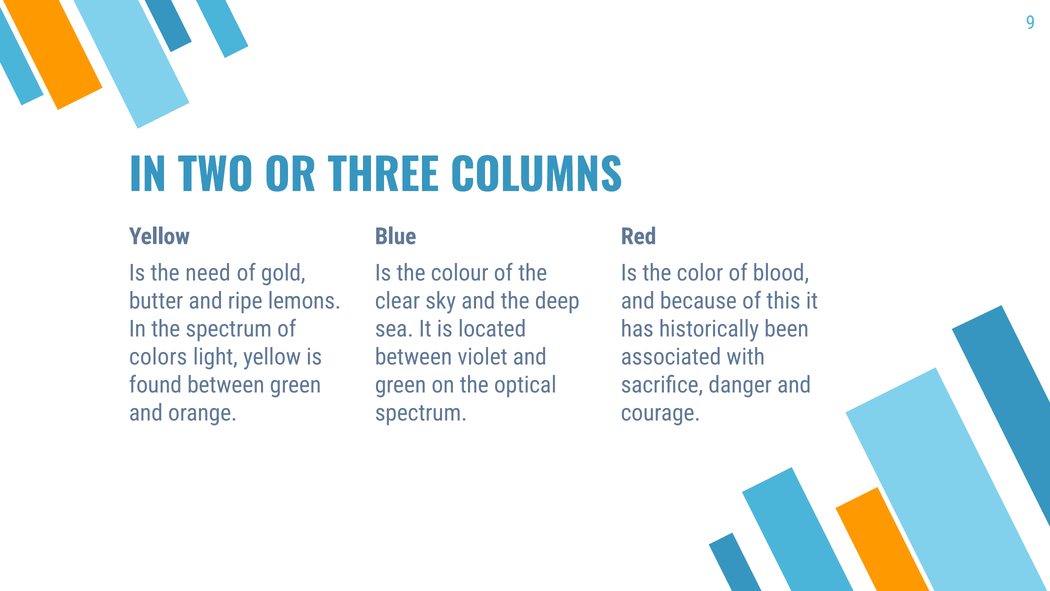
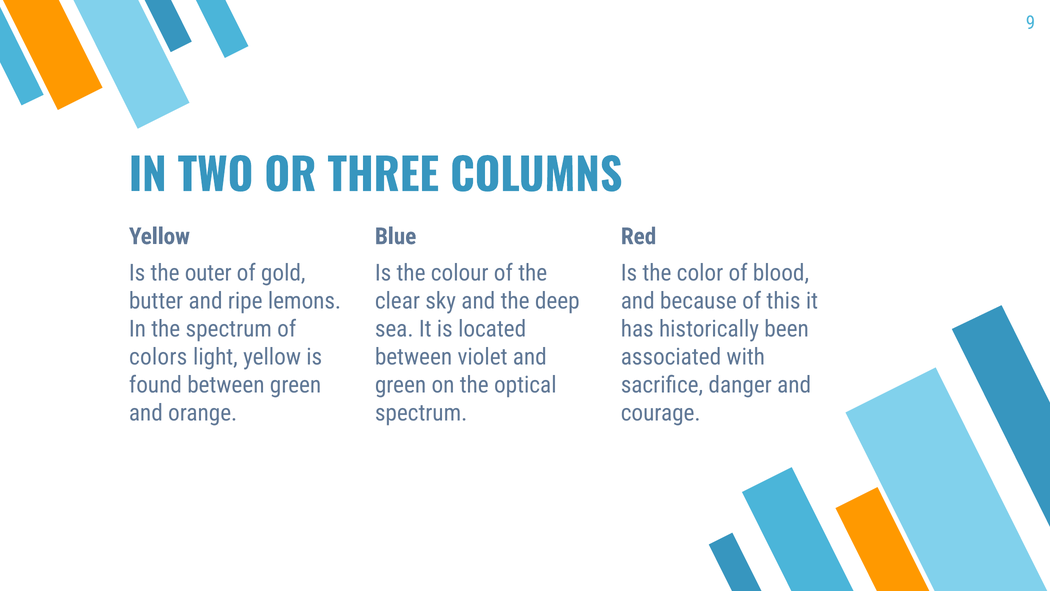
need: need -> outer
